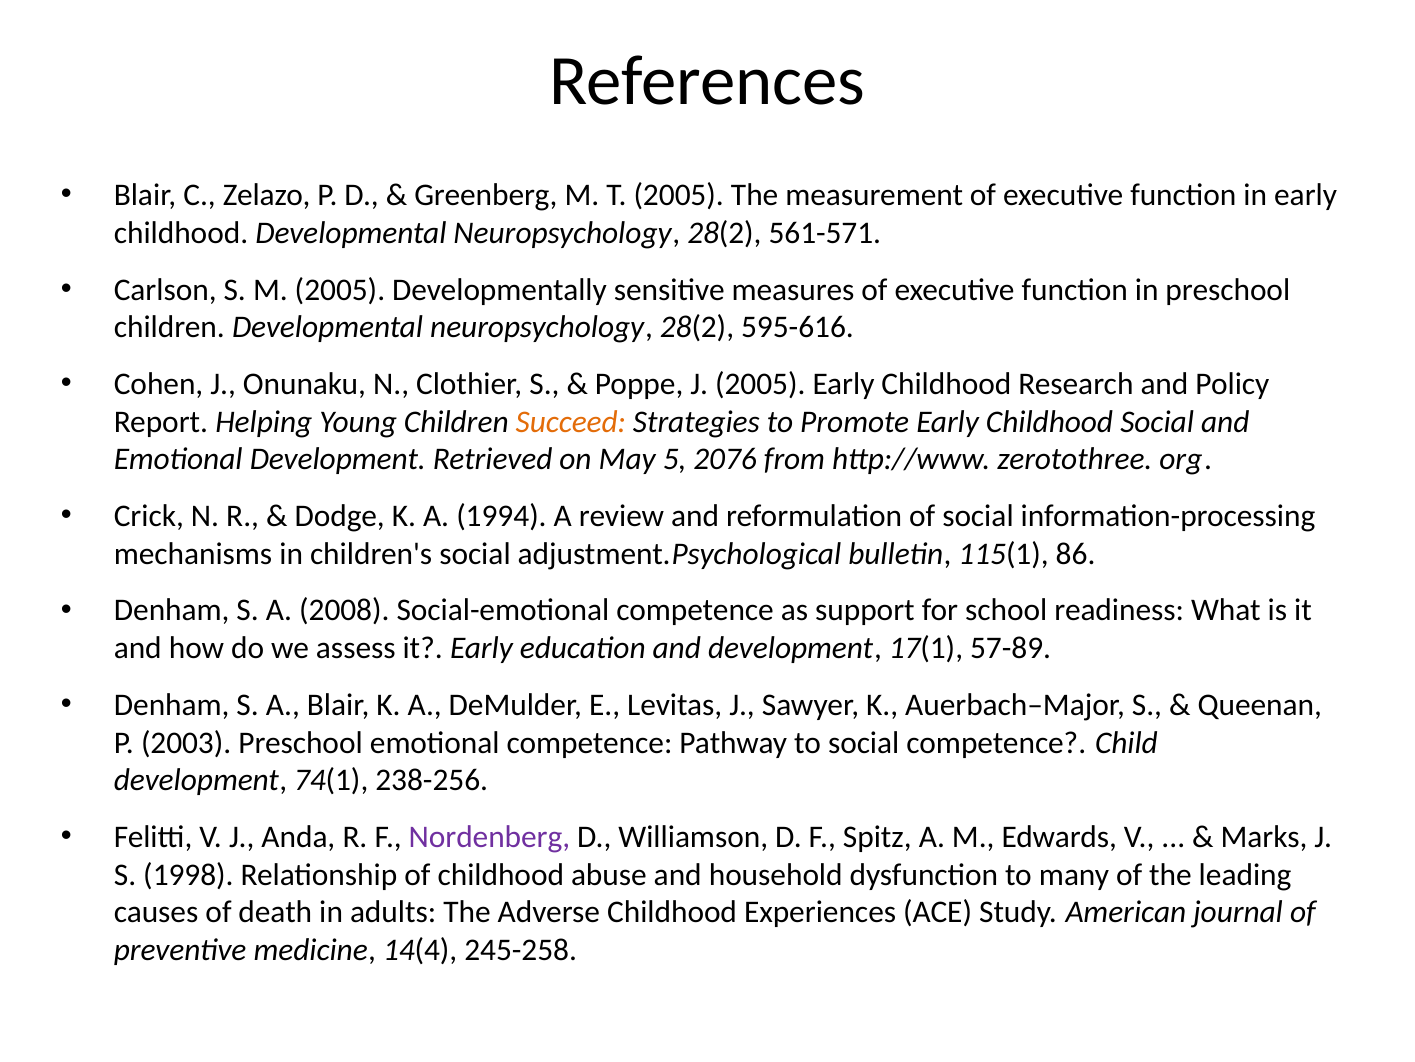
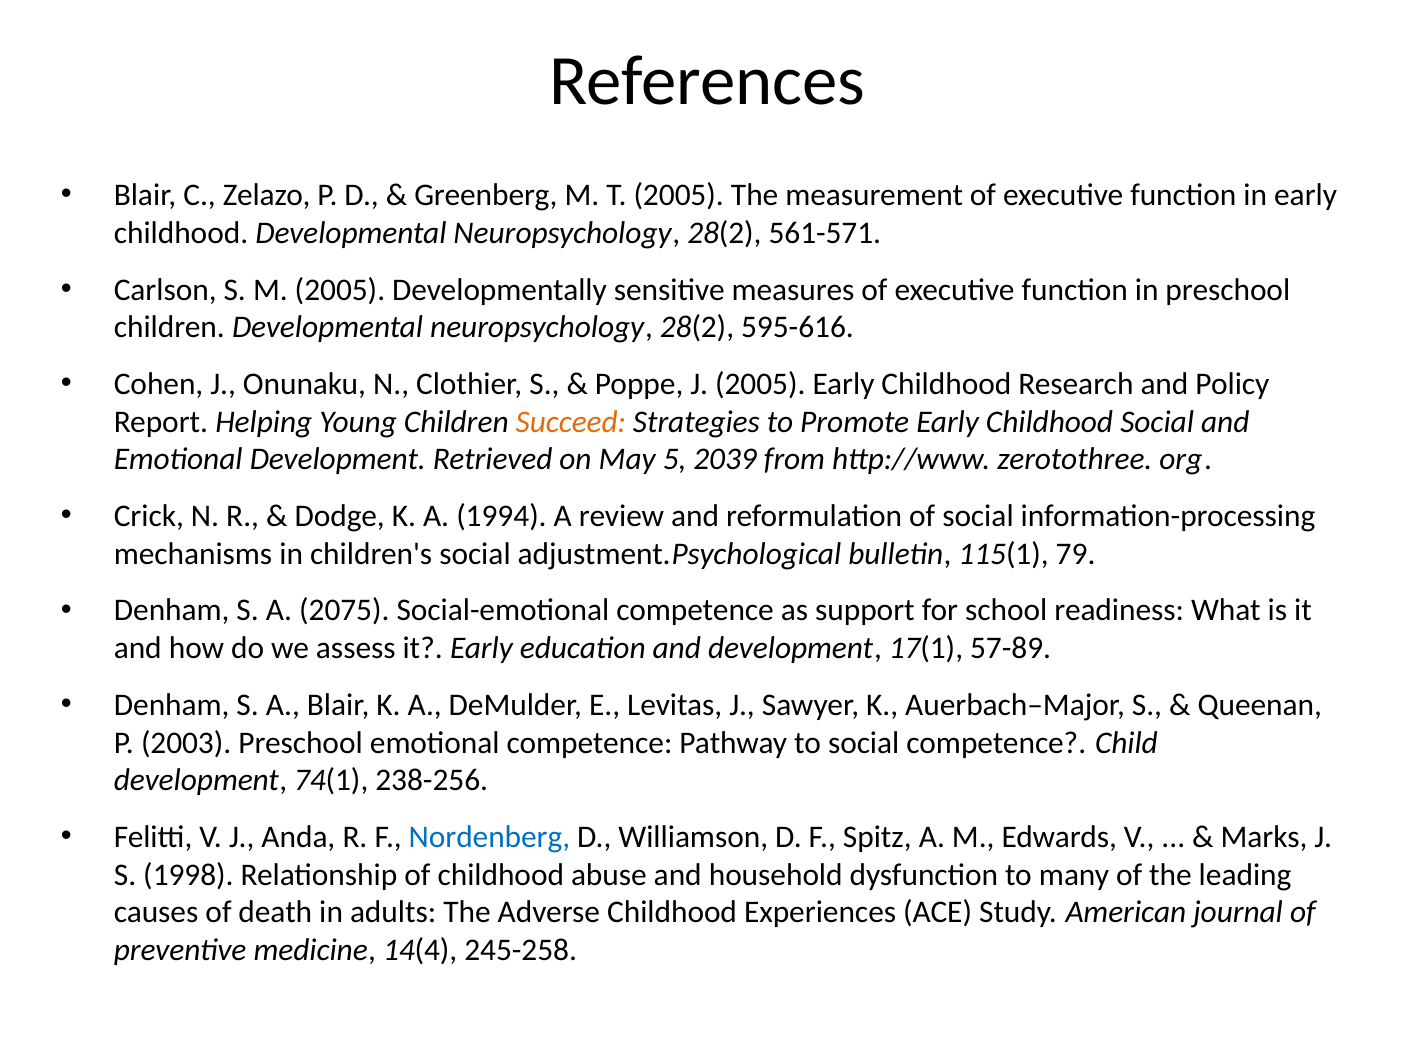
2076: 2076 -> 2039
86: 86 -> 79
2008: 2008 -> 2075
Nordenberg colour: purple -> blue
